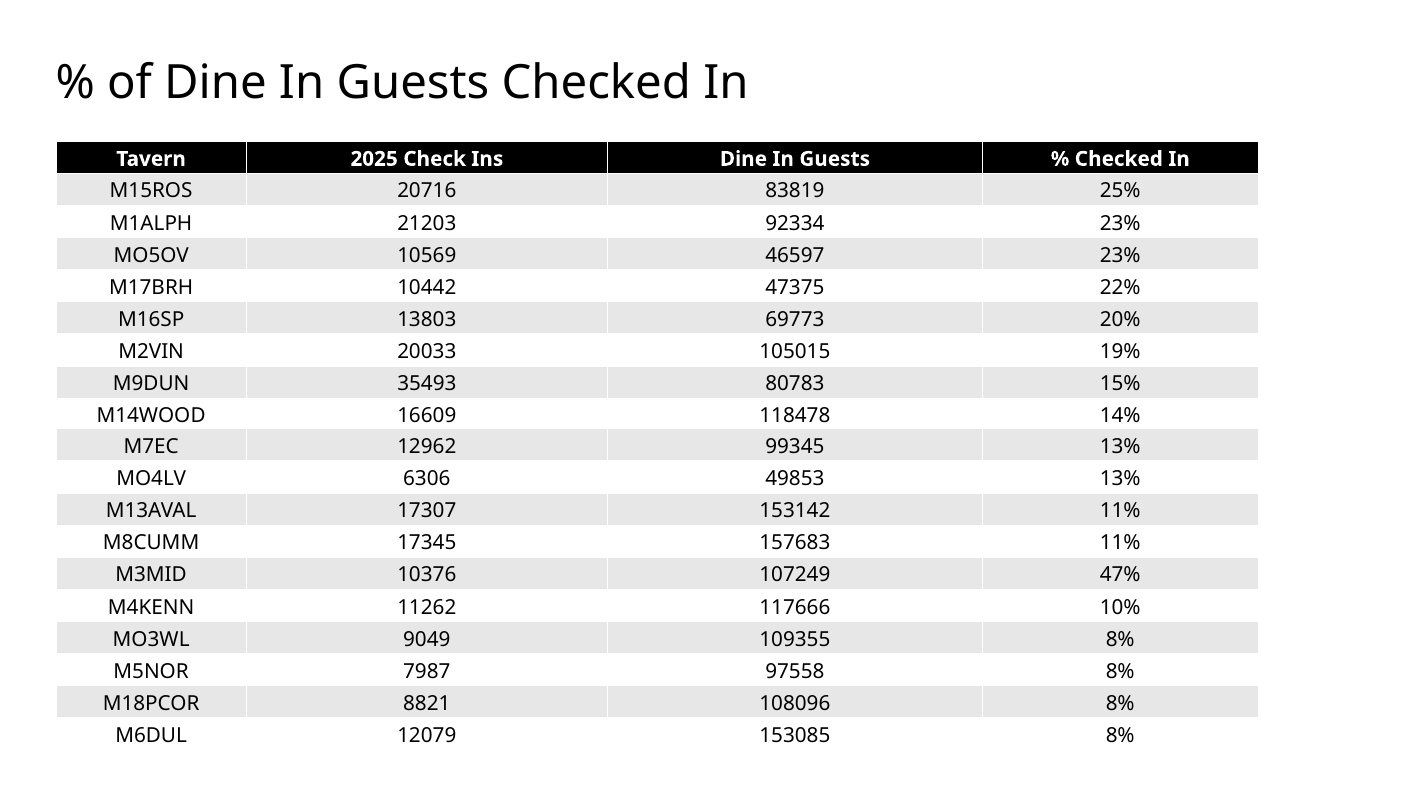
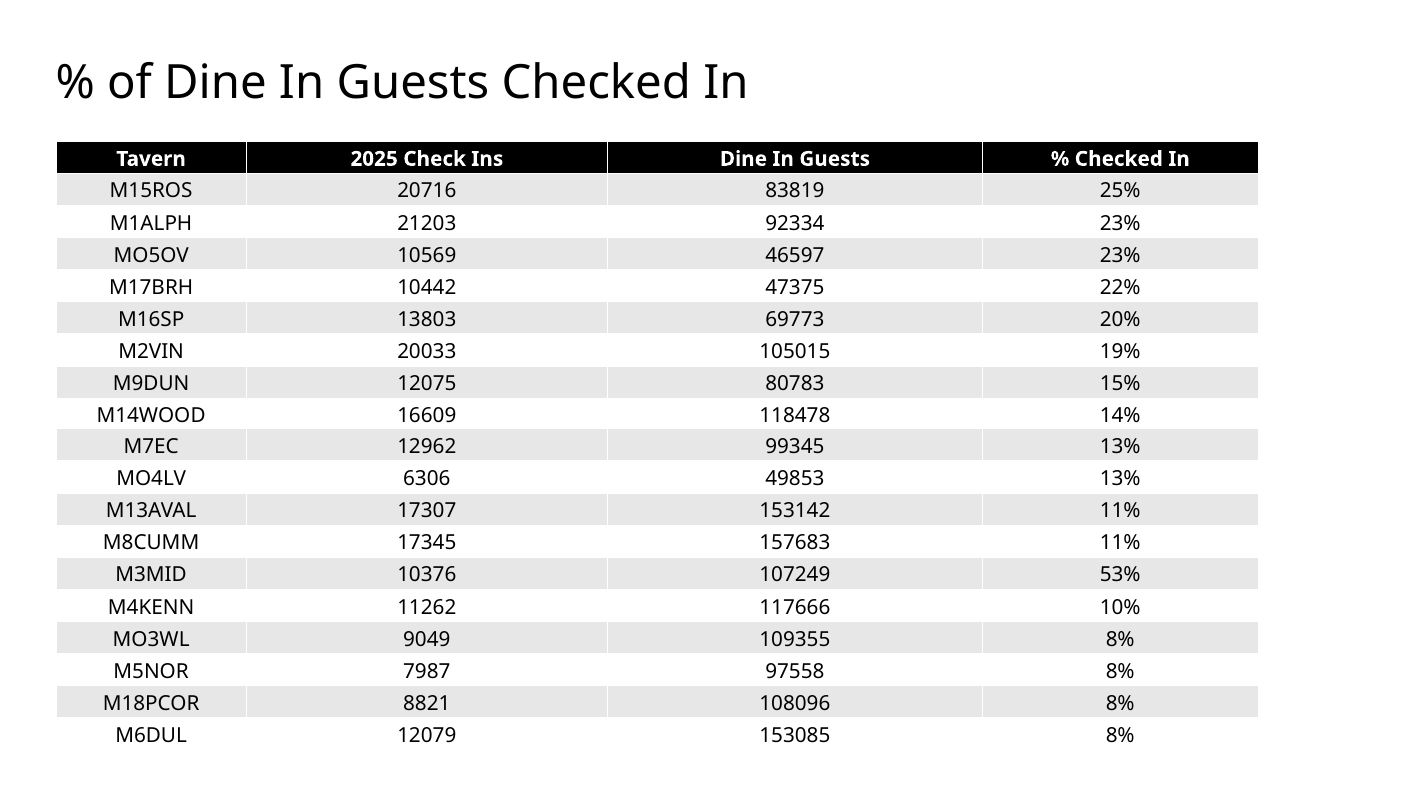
35493: 35493 -> 12075
47%: 47% -> 53%
